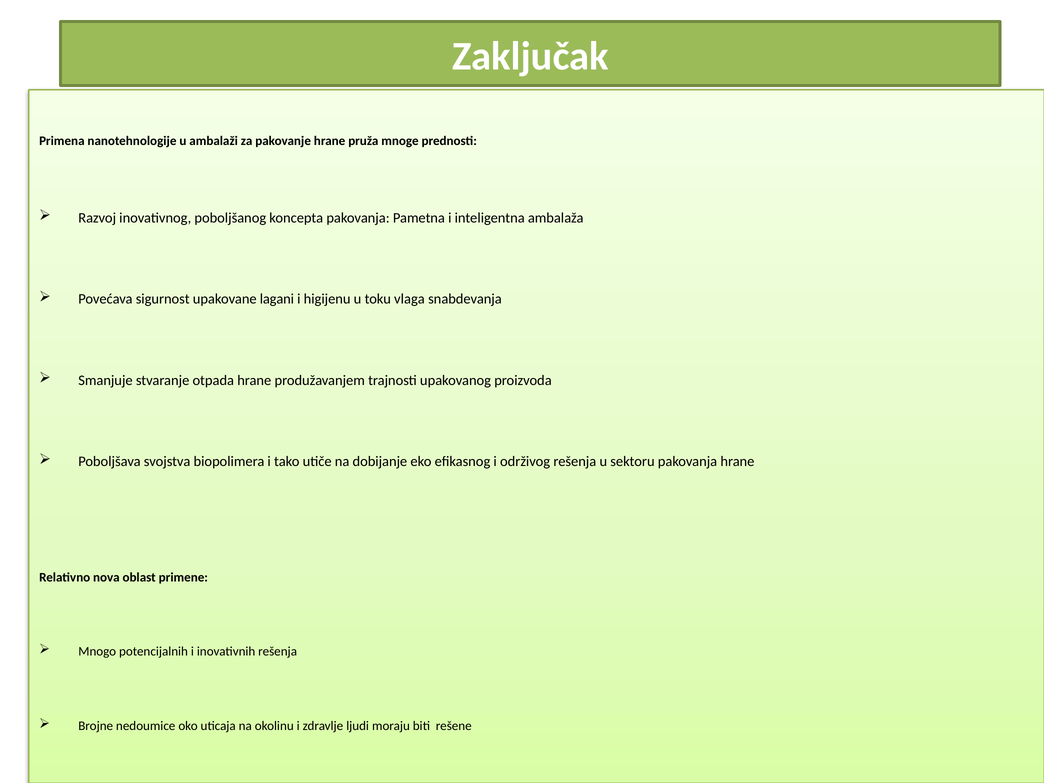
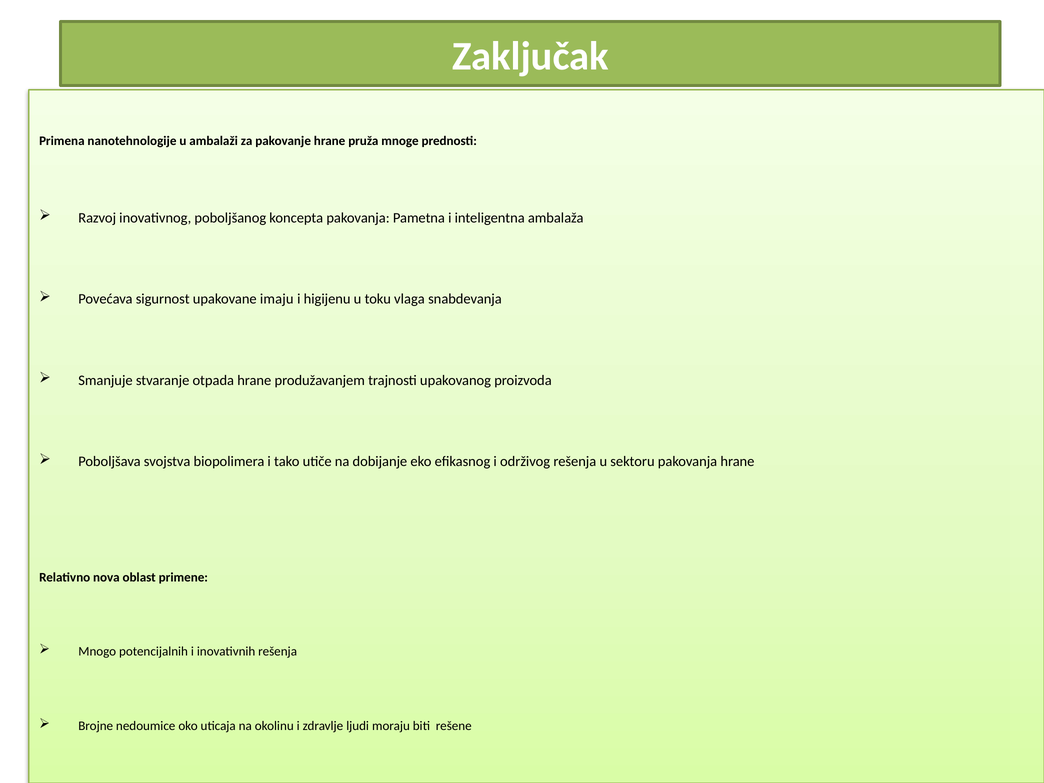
lagani: lagani -> imaju
